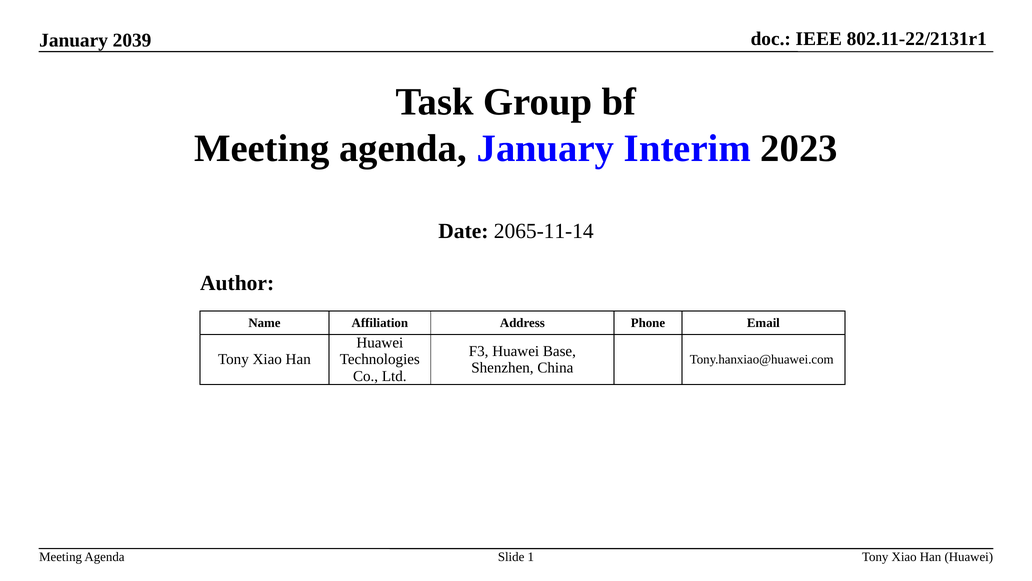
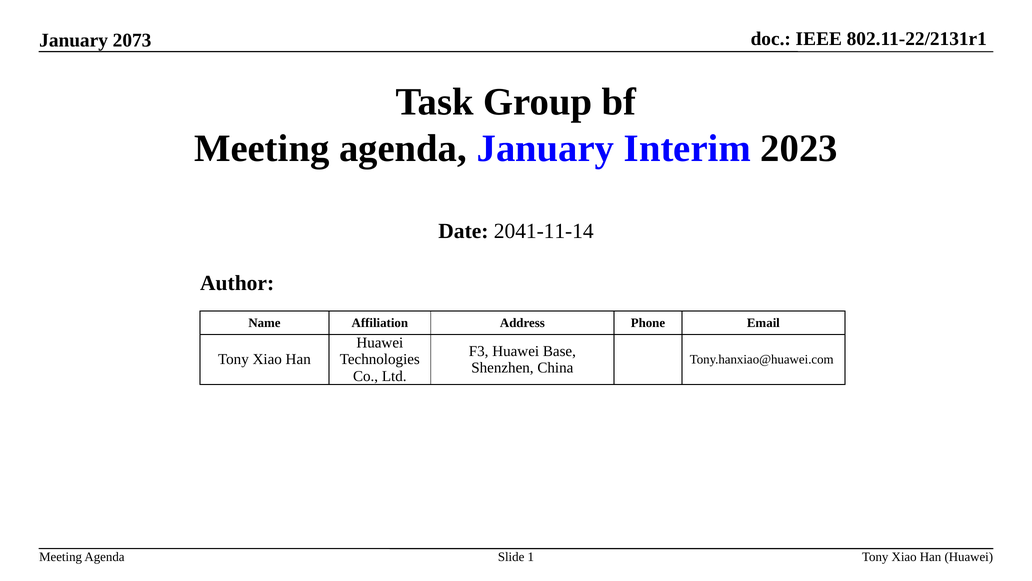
2039: 2039 -> 2073
2065-11-14: 2065-11-14 -> 2041-11-14
